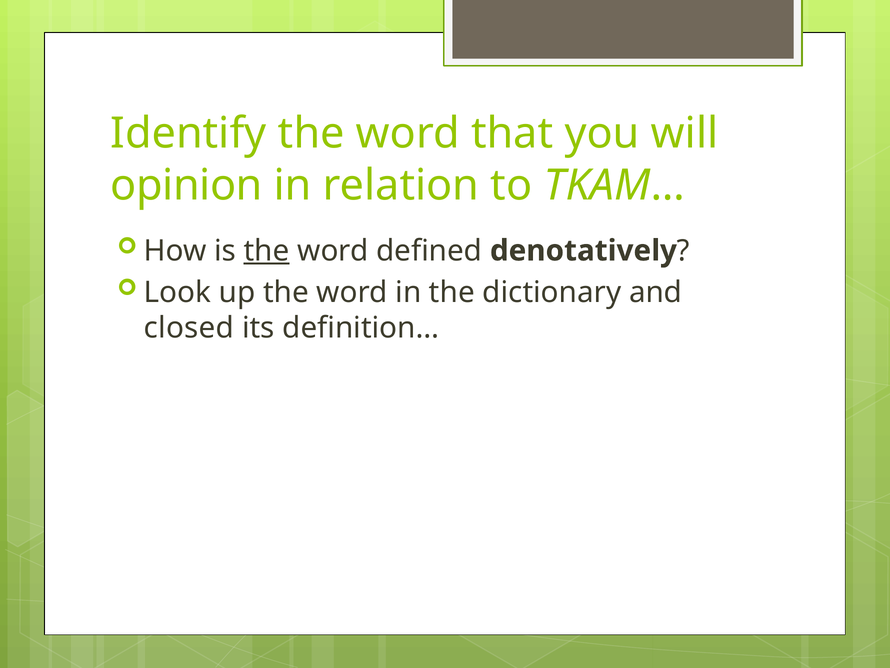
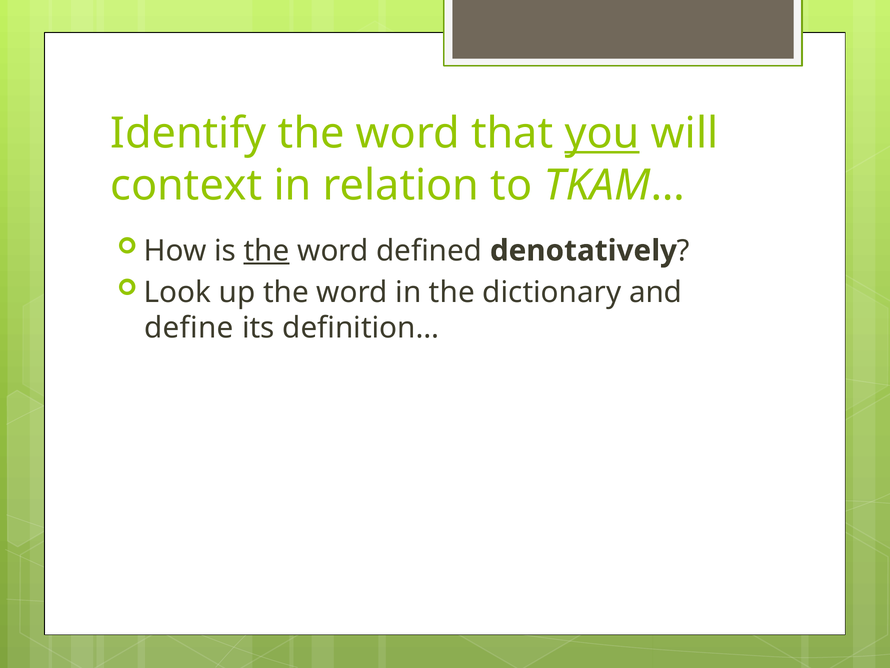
you underline: none -> present
opinion: opinion -> context
closed: closed -> define
